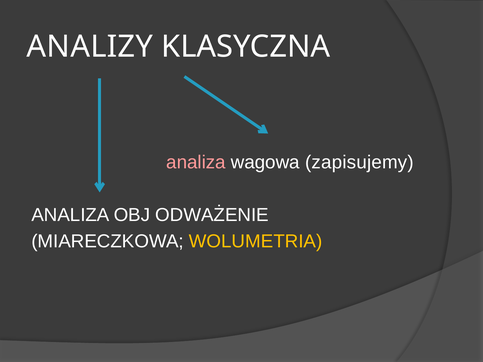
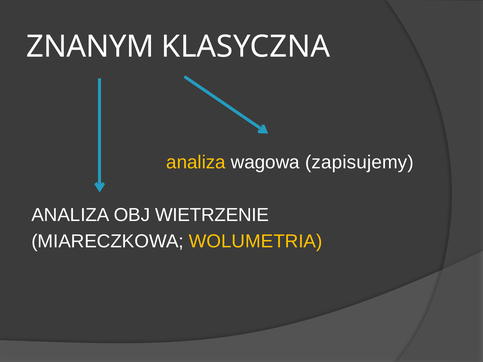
ANALIZY: ANALIZY -> ZNANYM
analiza at (196, 162) colour: pink -> yellow
ODWAŻENIE: ODWAŻENIE -> WIETRZENIE
